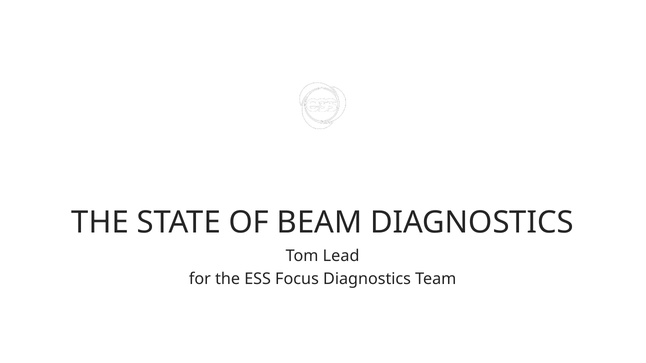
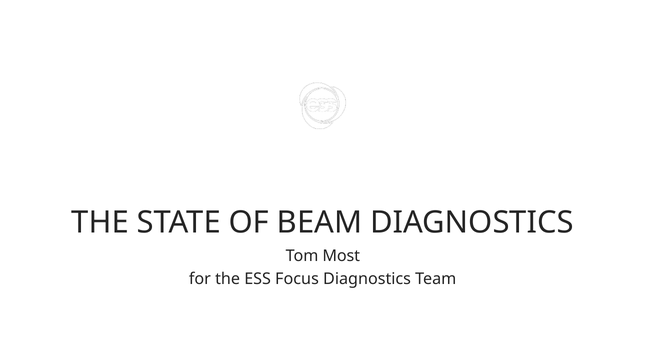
Lead: Lead -> Most
